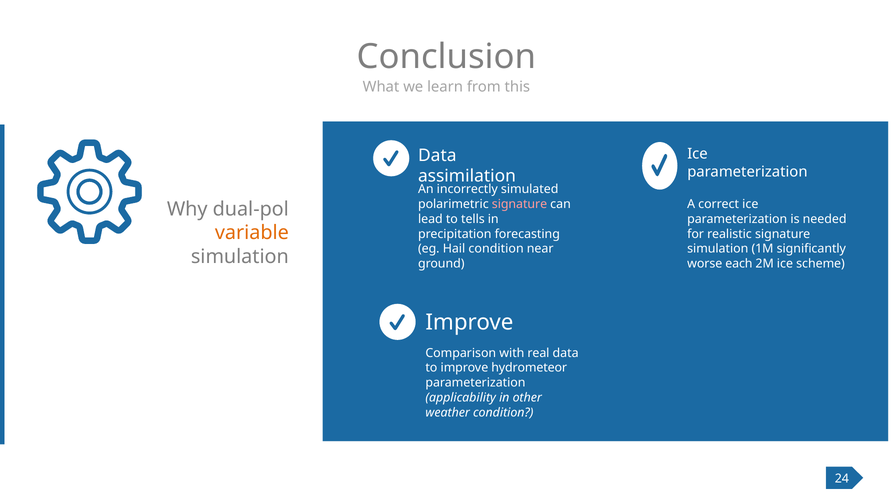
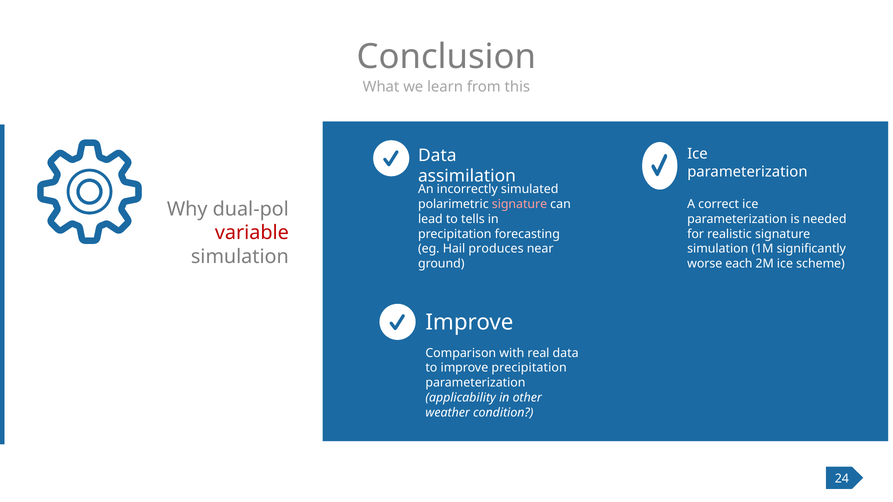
variable colour: orange -> red
Hail condition: condition -> produces
improve hydrometeor: hydrometeor -> precipitation
